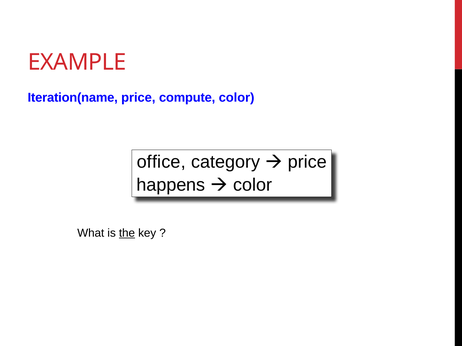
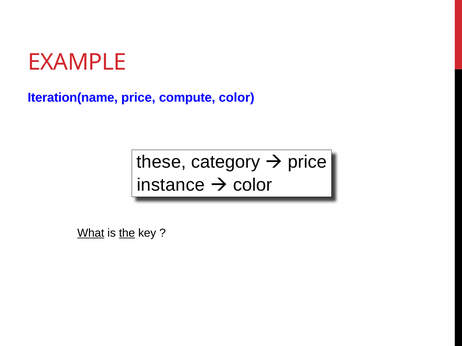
office: office -> these
happens: happens -> instance
What underline: none -> present
